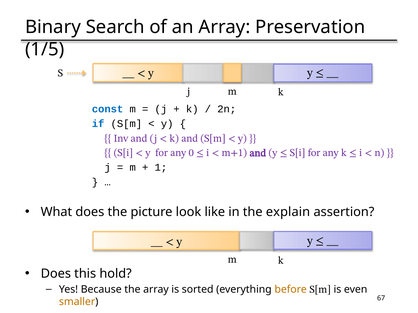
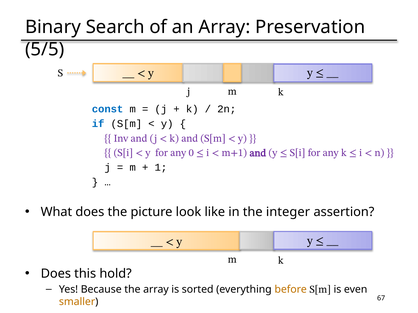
1/5: 1/5 -> 5/5
explain: explain -> integer
